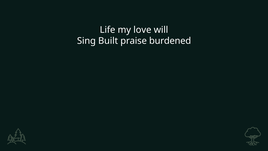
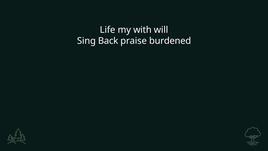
love: love -> with
Built: Built -> Back
